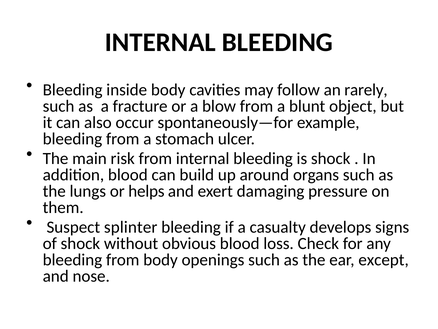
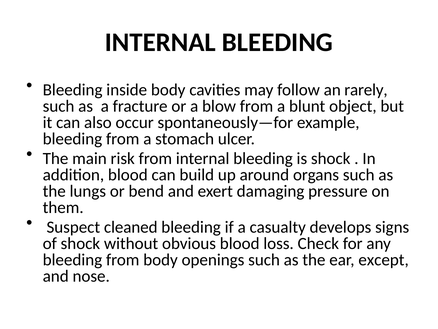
helps: helps -> bend
splinter: splinter -> cleaned
